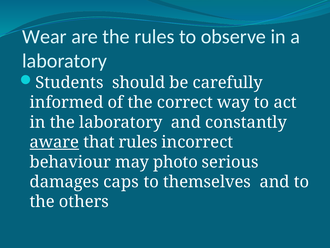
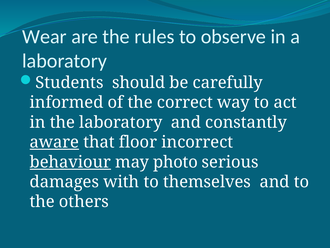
that rules: rules -> floor
behaviour underline: none -> present
caps: caps -> with
